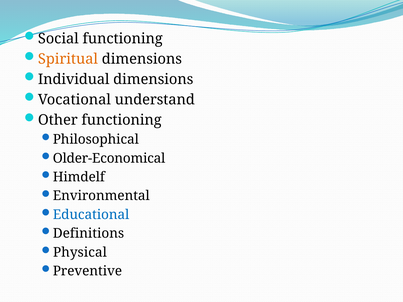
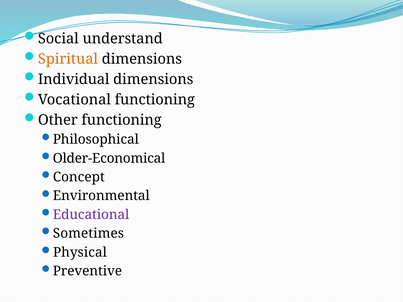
Social functioning: functioning -> understand
Vocational understand: understand -> functioning
Himdelf: Himdelf -> Concept
Educational colour: blue -> purple
Definitions: Definitions -> Sometimes
